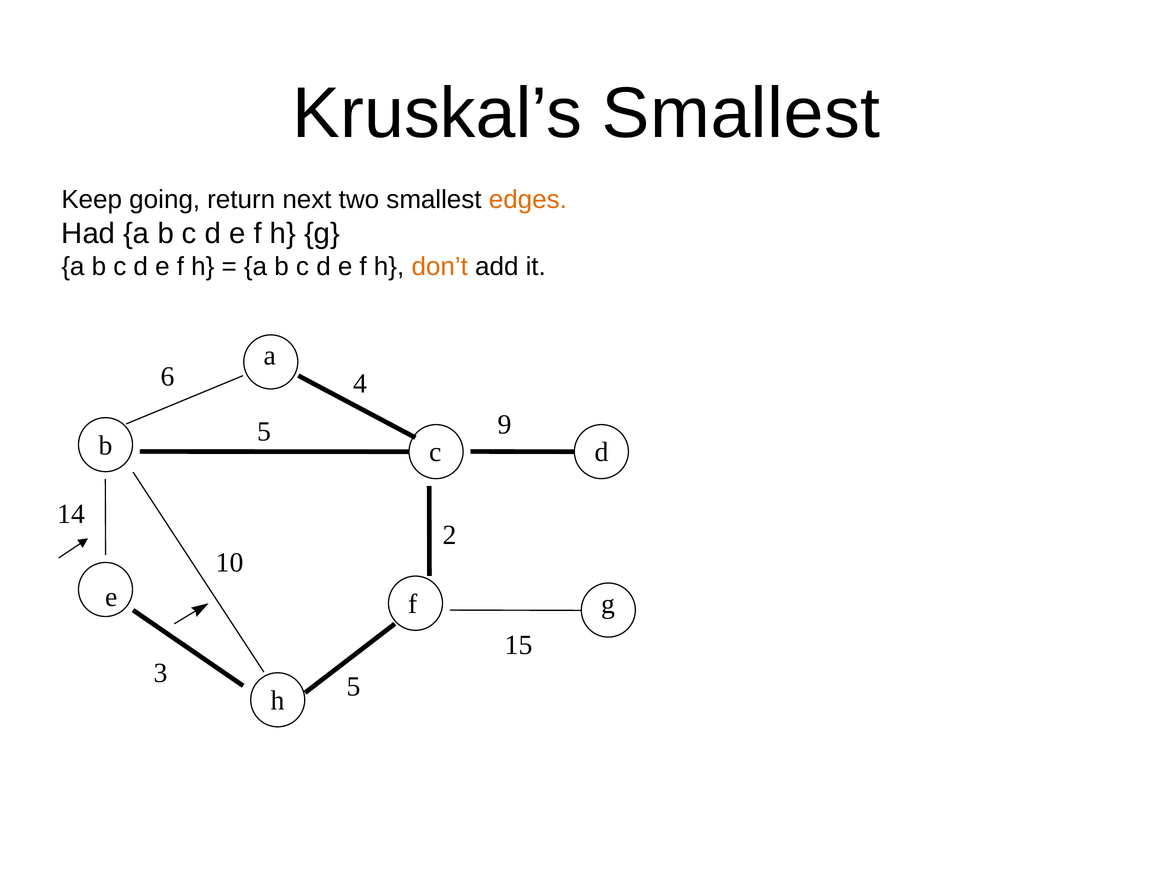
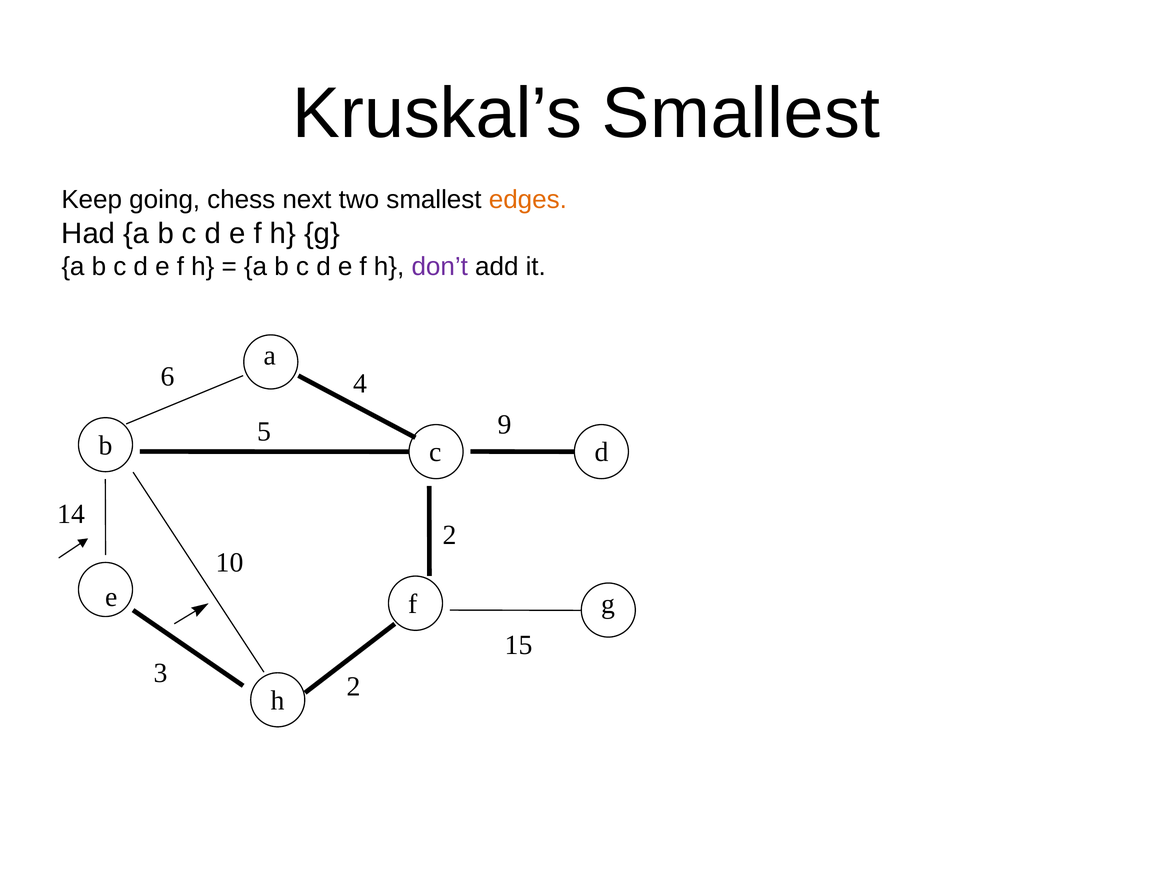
return: return -> chess
don’t colour: orange -> purple
3 5: 5 -> 2
